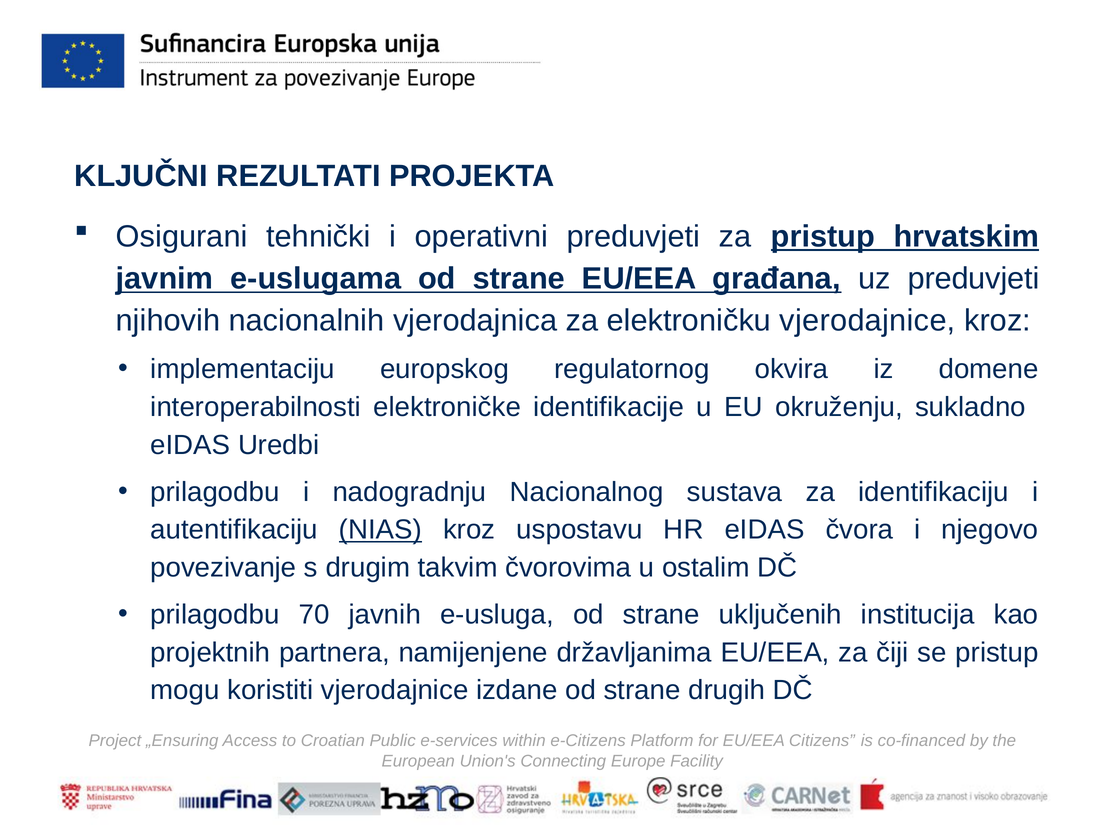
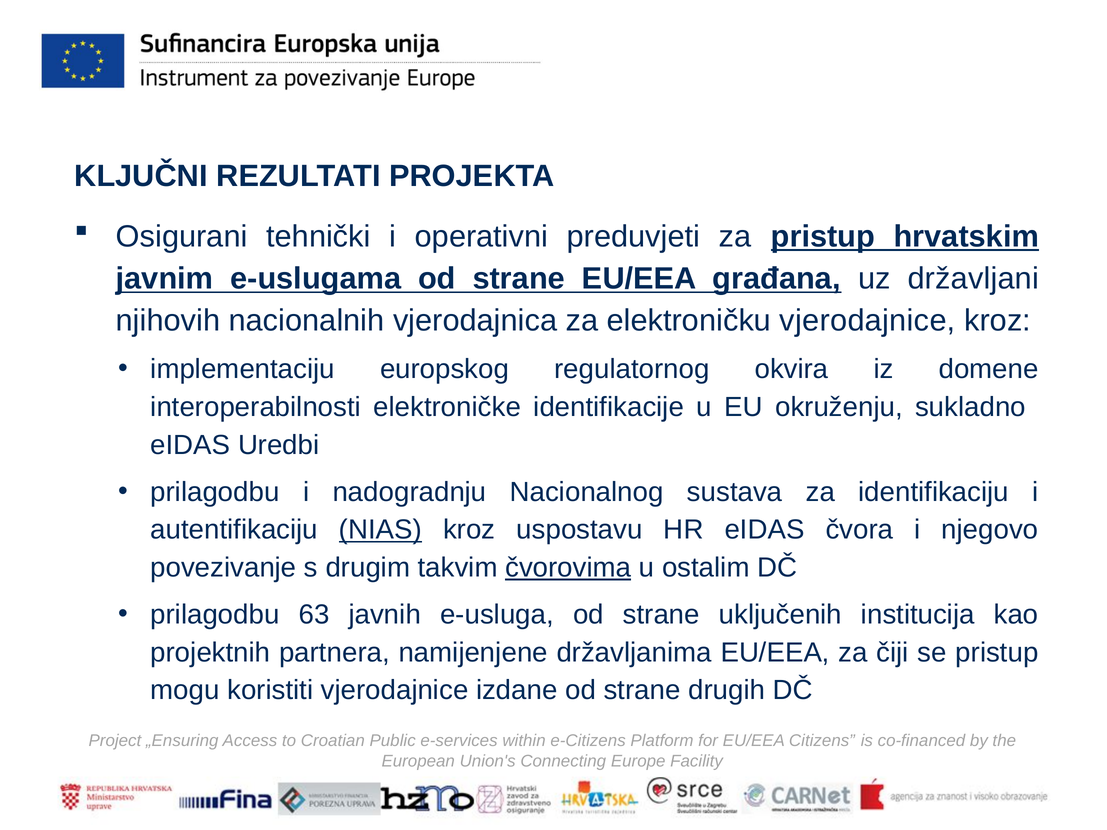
uz preduvjeti: preduvjeti -> državljani
čvorovima underline: none -> present
70: 70 -> 63
